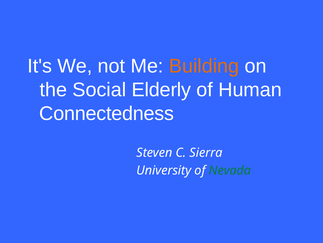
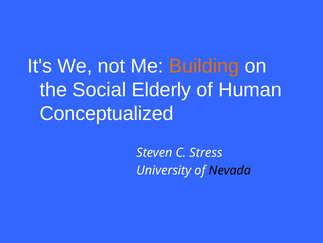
Connectedness: Connectedness -> Conceptualized
Sierra: Sierra -> Stress
Nevada colour: green -> black
